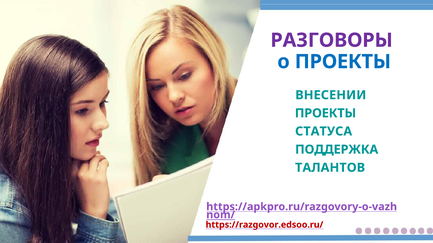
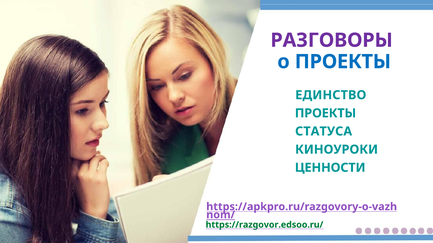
ВНЕСЕНИИ: ВНЕСЕНИИ -> ЕДИНСТВО
ПОДДЕРЖКА: ПОДДЕРЖКА -> КИНОУРОКИ
ТАЛАНТОВ: ТАЛАНТОВ -> ЦЕННОСТИ
https://razgovor.edsoo.ru/ colour: red -> green
